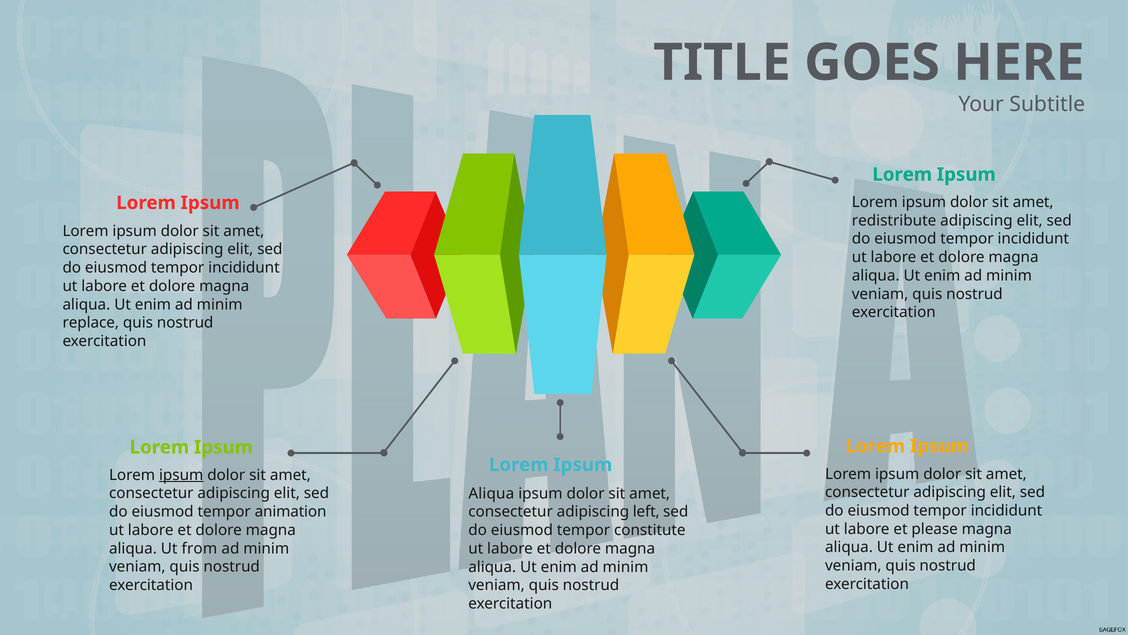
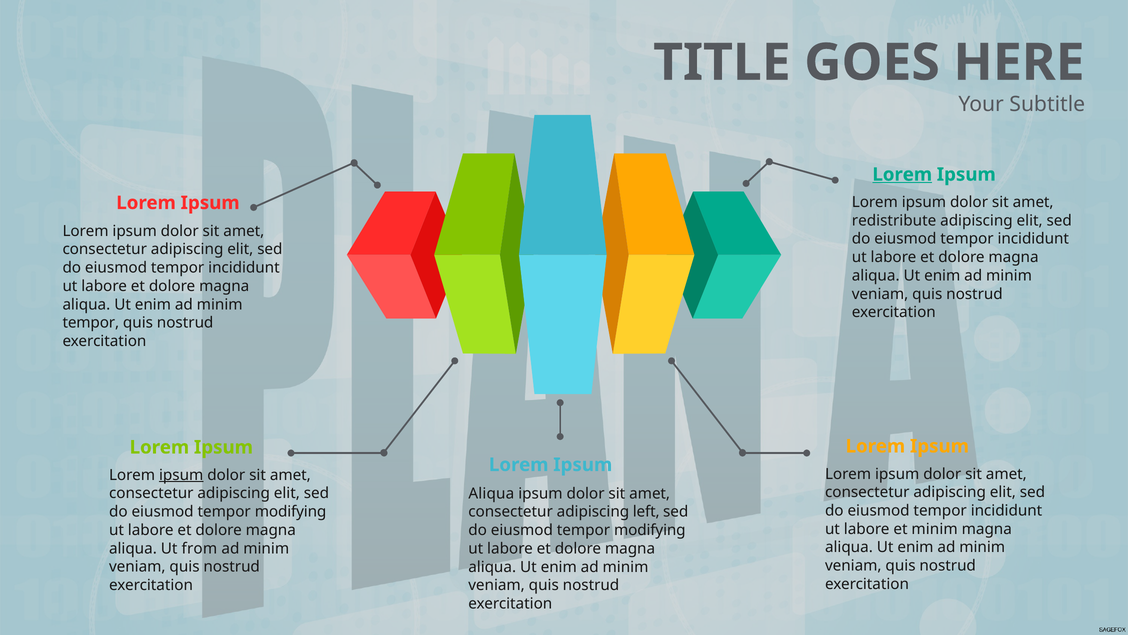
Lorem at (902, 174) underline: none -> present
replace at (91, 323): replace -> tempor
animation at (291, 511): animation -> modifying
et please: please -> minim
constitute at (650, 530): constitute -> modifying
